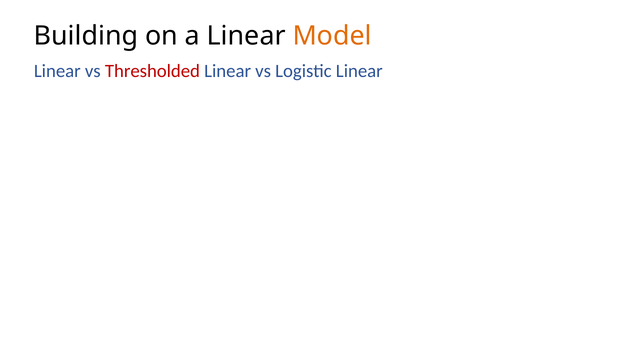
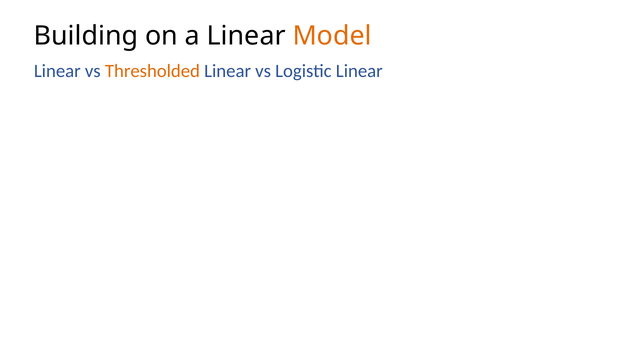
Thresholded colour: red -> orange
